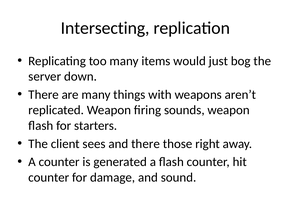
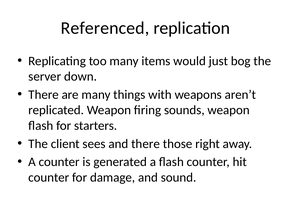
Intersecting: Intersecting -> Referenced
